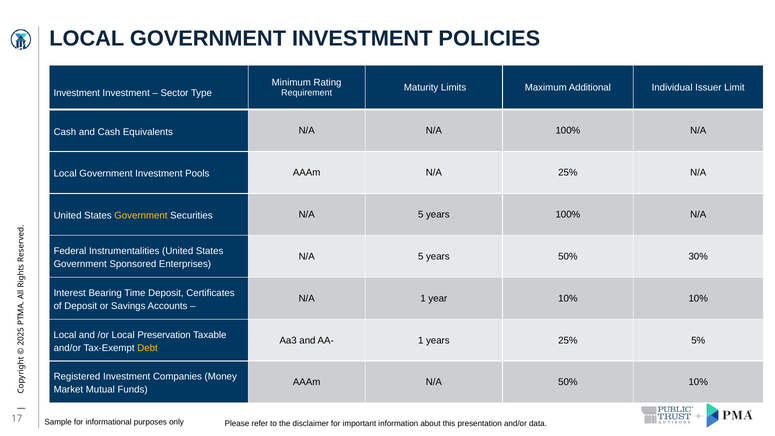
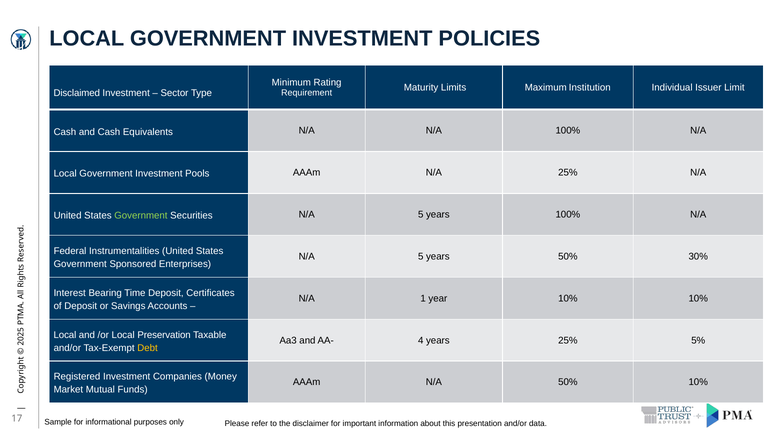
Additional: Additional -> Institution
Investment at (77, 93): Investment -> Disclaimed
Government at (141, 216) colour: yellow -> light green
AA- 1: 1 -> 4
